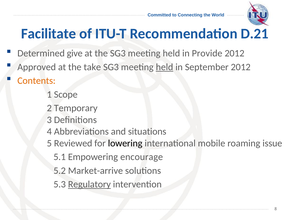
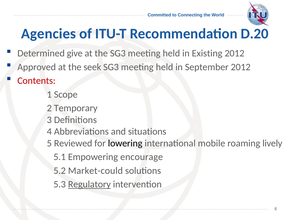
Facilitate: Facilitate -> Agencies
D.21: D.21 -> D.20
Provide: Provide -> Existing
take: take -> seek
held at (165, 67) underline: present -> none
Contents colour: orange -> red
issue: issue -> lively
Market-arrive: Market-arrive -> Market-could
